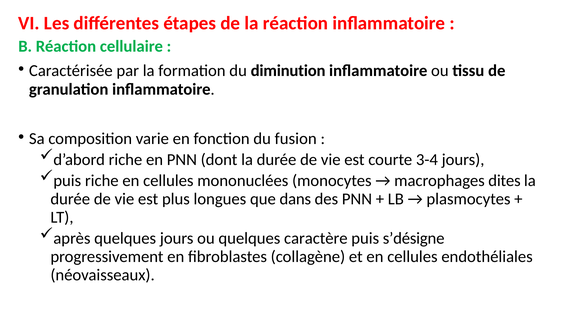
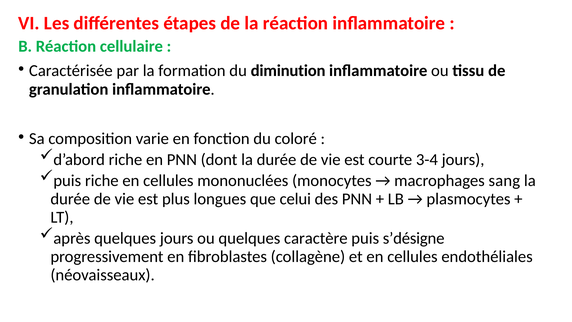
fusion: fusion -> coloré
dites: dites -> sang
dans: dans -> celui
